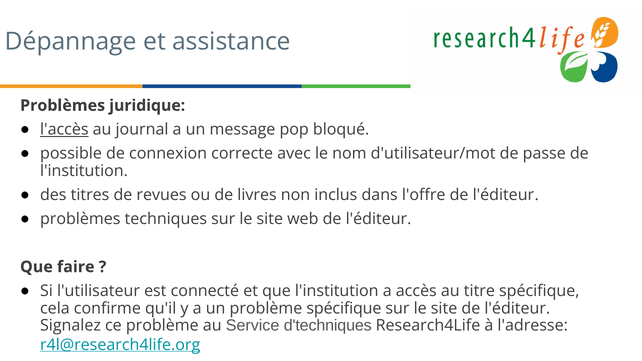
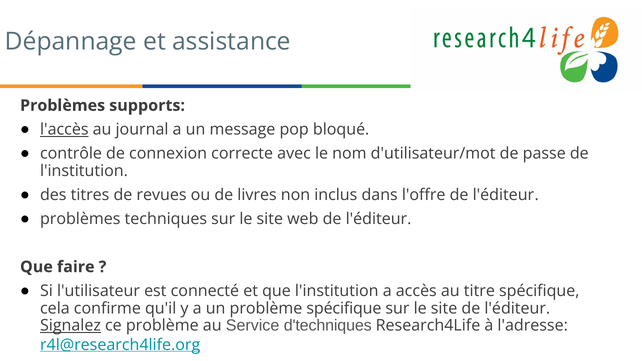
juridique: juridique -> supports
possible: possible -> contrôle
Signalez underline: none -> present
